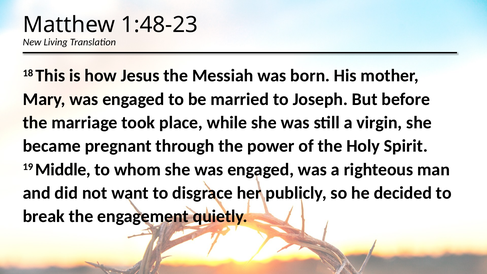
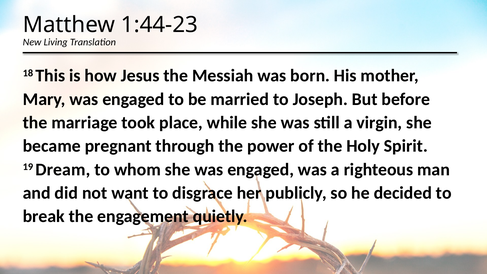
1:48-23: 1:48-23 -> 1:44-23
Middle: Middle -> Dream
